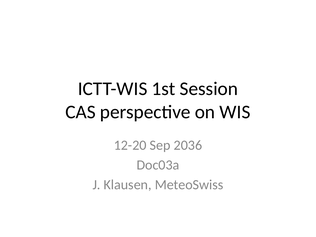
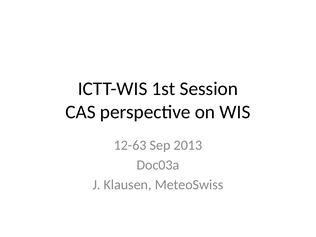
12-20: 12-20 -> 12-63
2036: 2036 -> 2013
